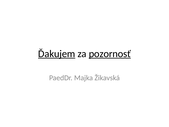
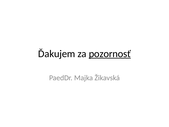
Ďakujem underline: present -> none
